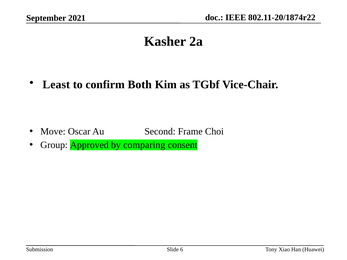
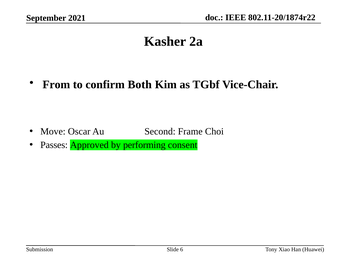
Least: Least -> From
Group: Group -> Passes
comparing: comparing -> performing
